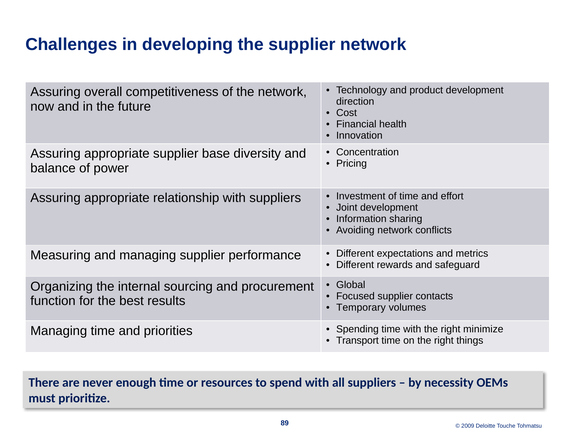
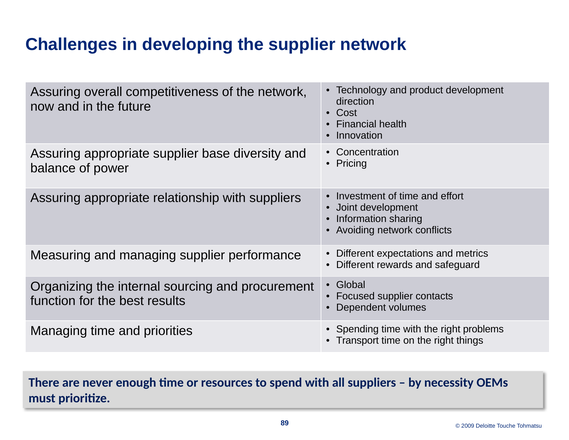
Temporary: Temporary -> Dependent
minimize: minimize -> problems
